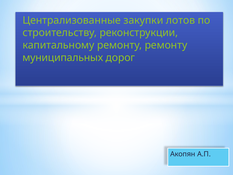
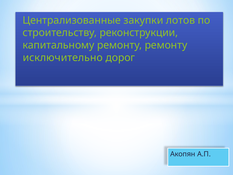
муниципальных: муниципальных -> исключительно
